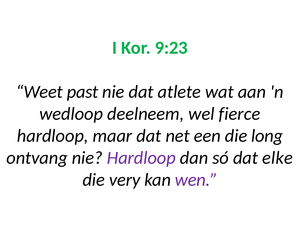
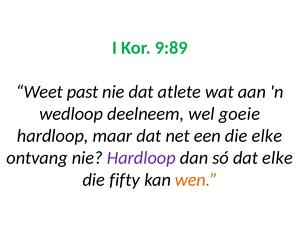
9:23: 9:23 -> 9:89
fierce: fierce -> goeie
die long: long -> elke
very: very -> fifty
wen colour: purple -> orange
